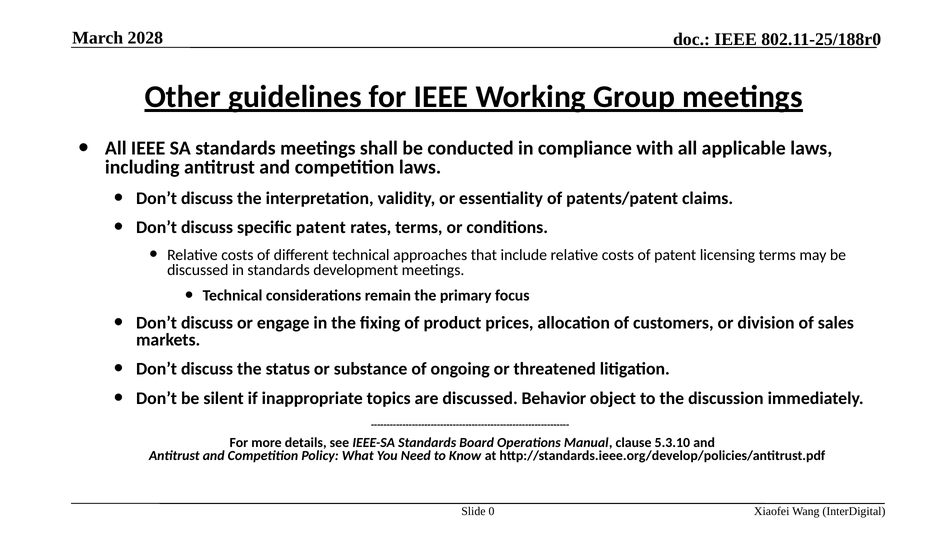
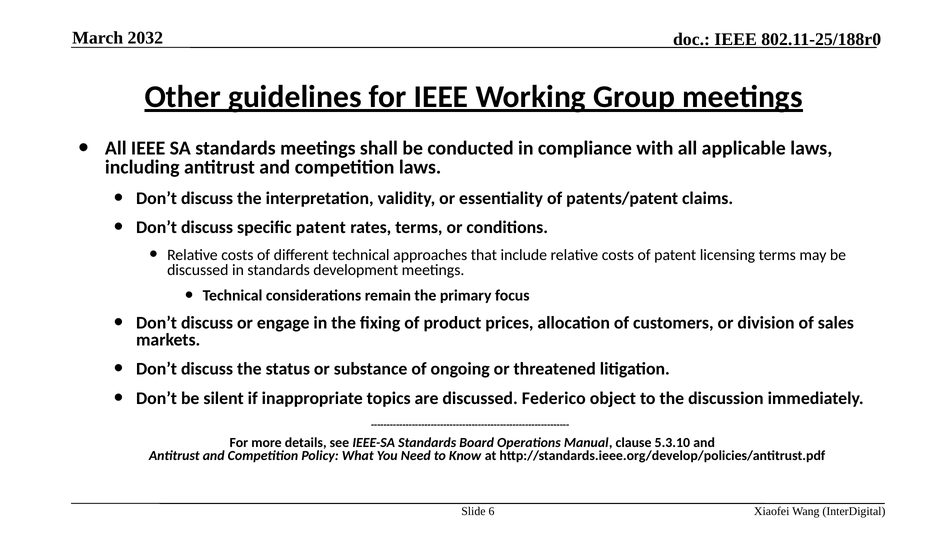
2028: 2028 -> 2032
Behavior: Behavior -> Federico
0: 0 -> 6
